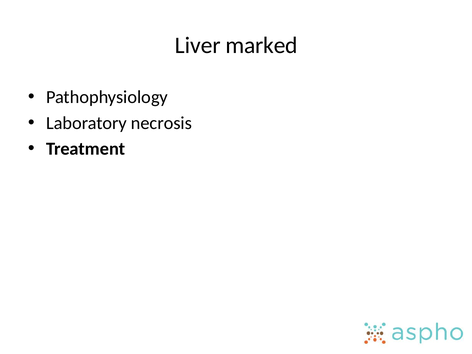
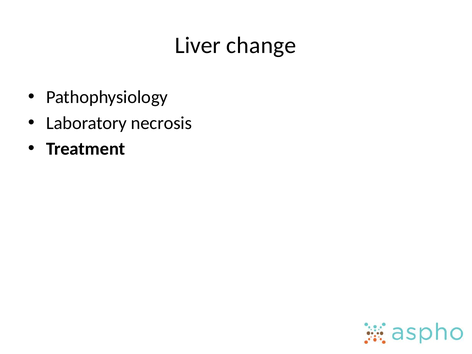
marked: marked -> change
